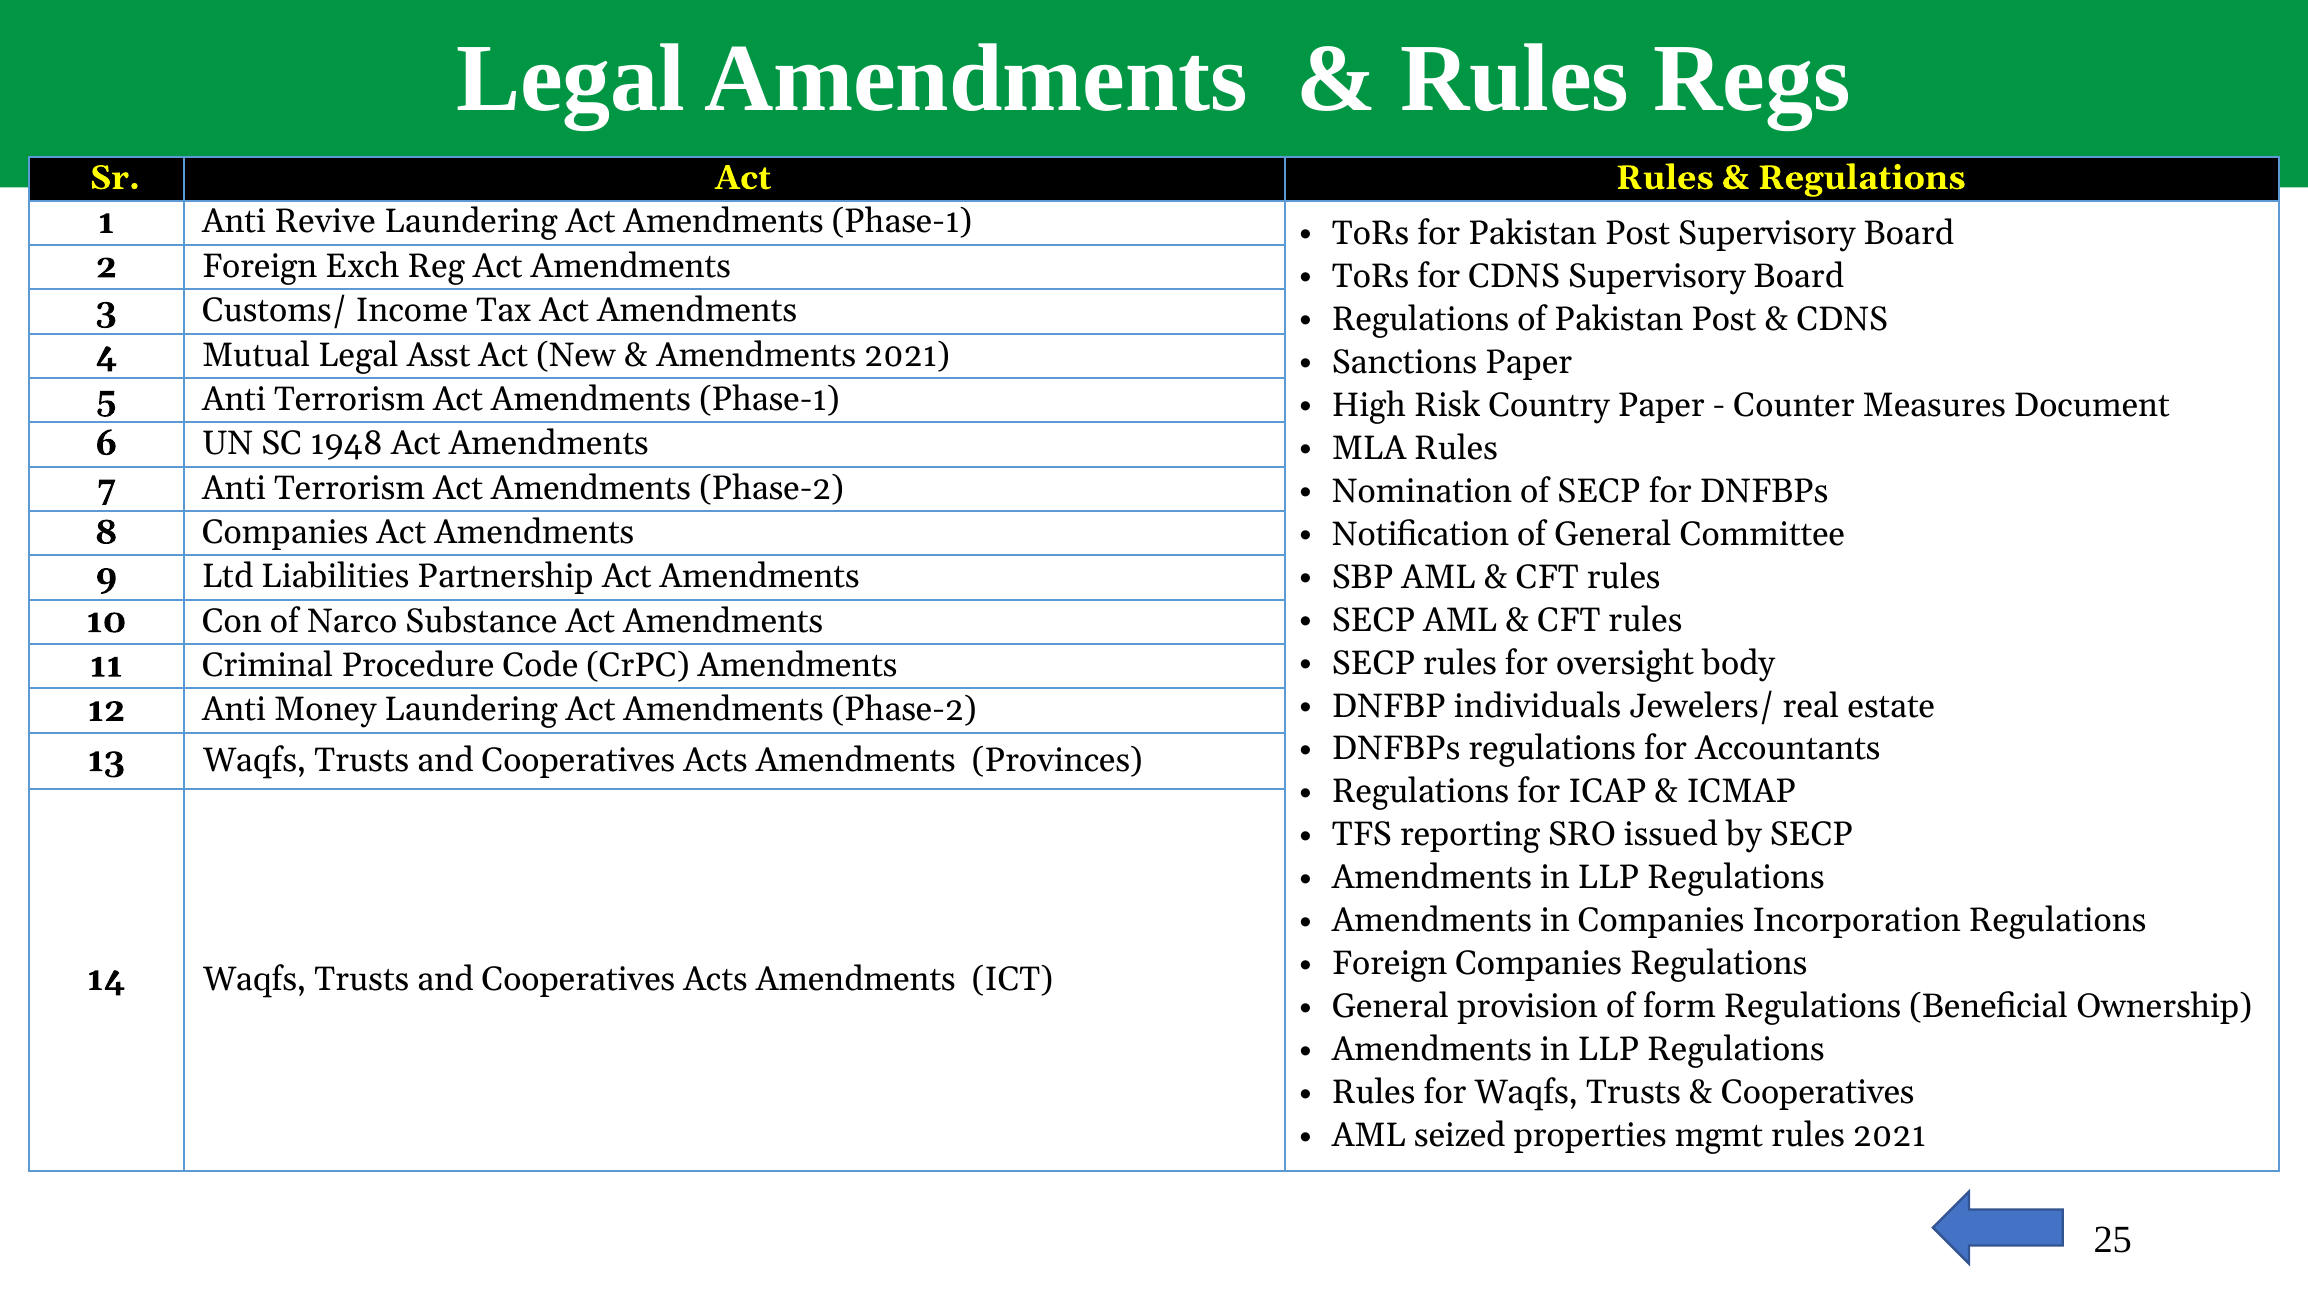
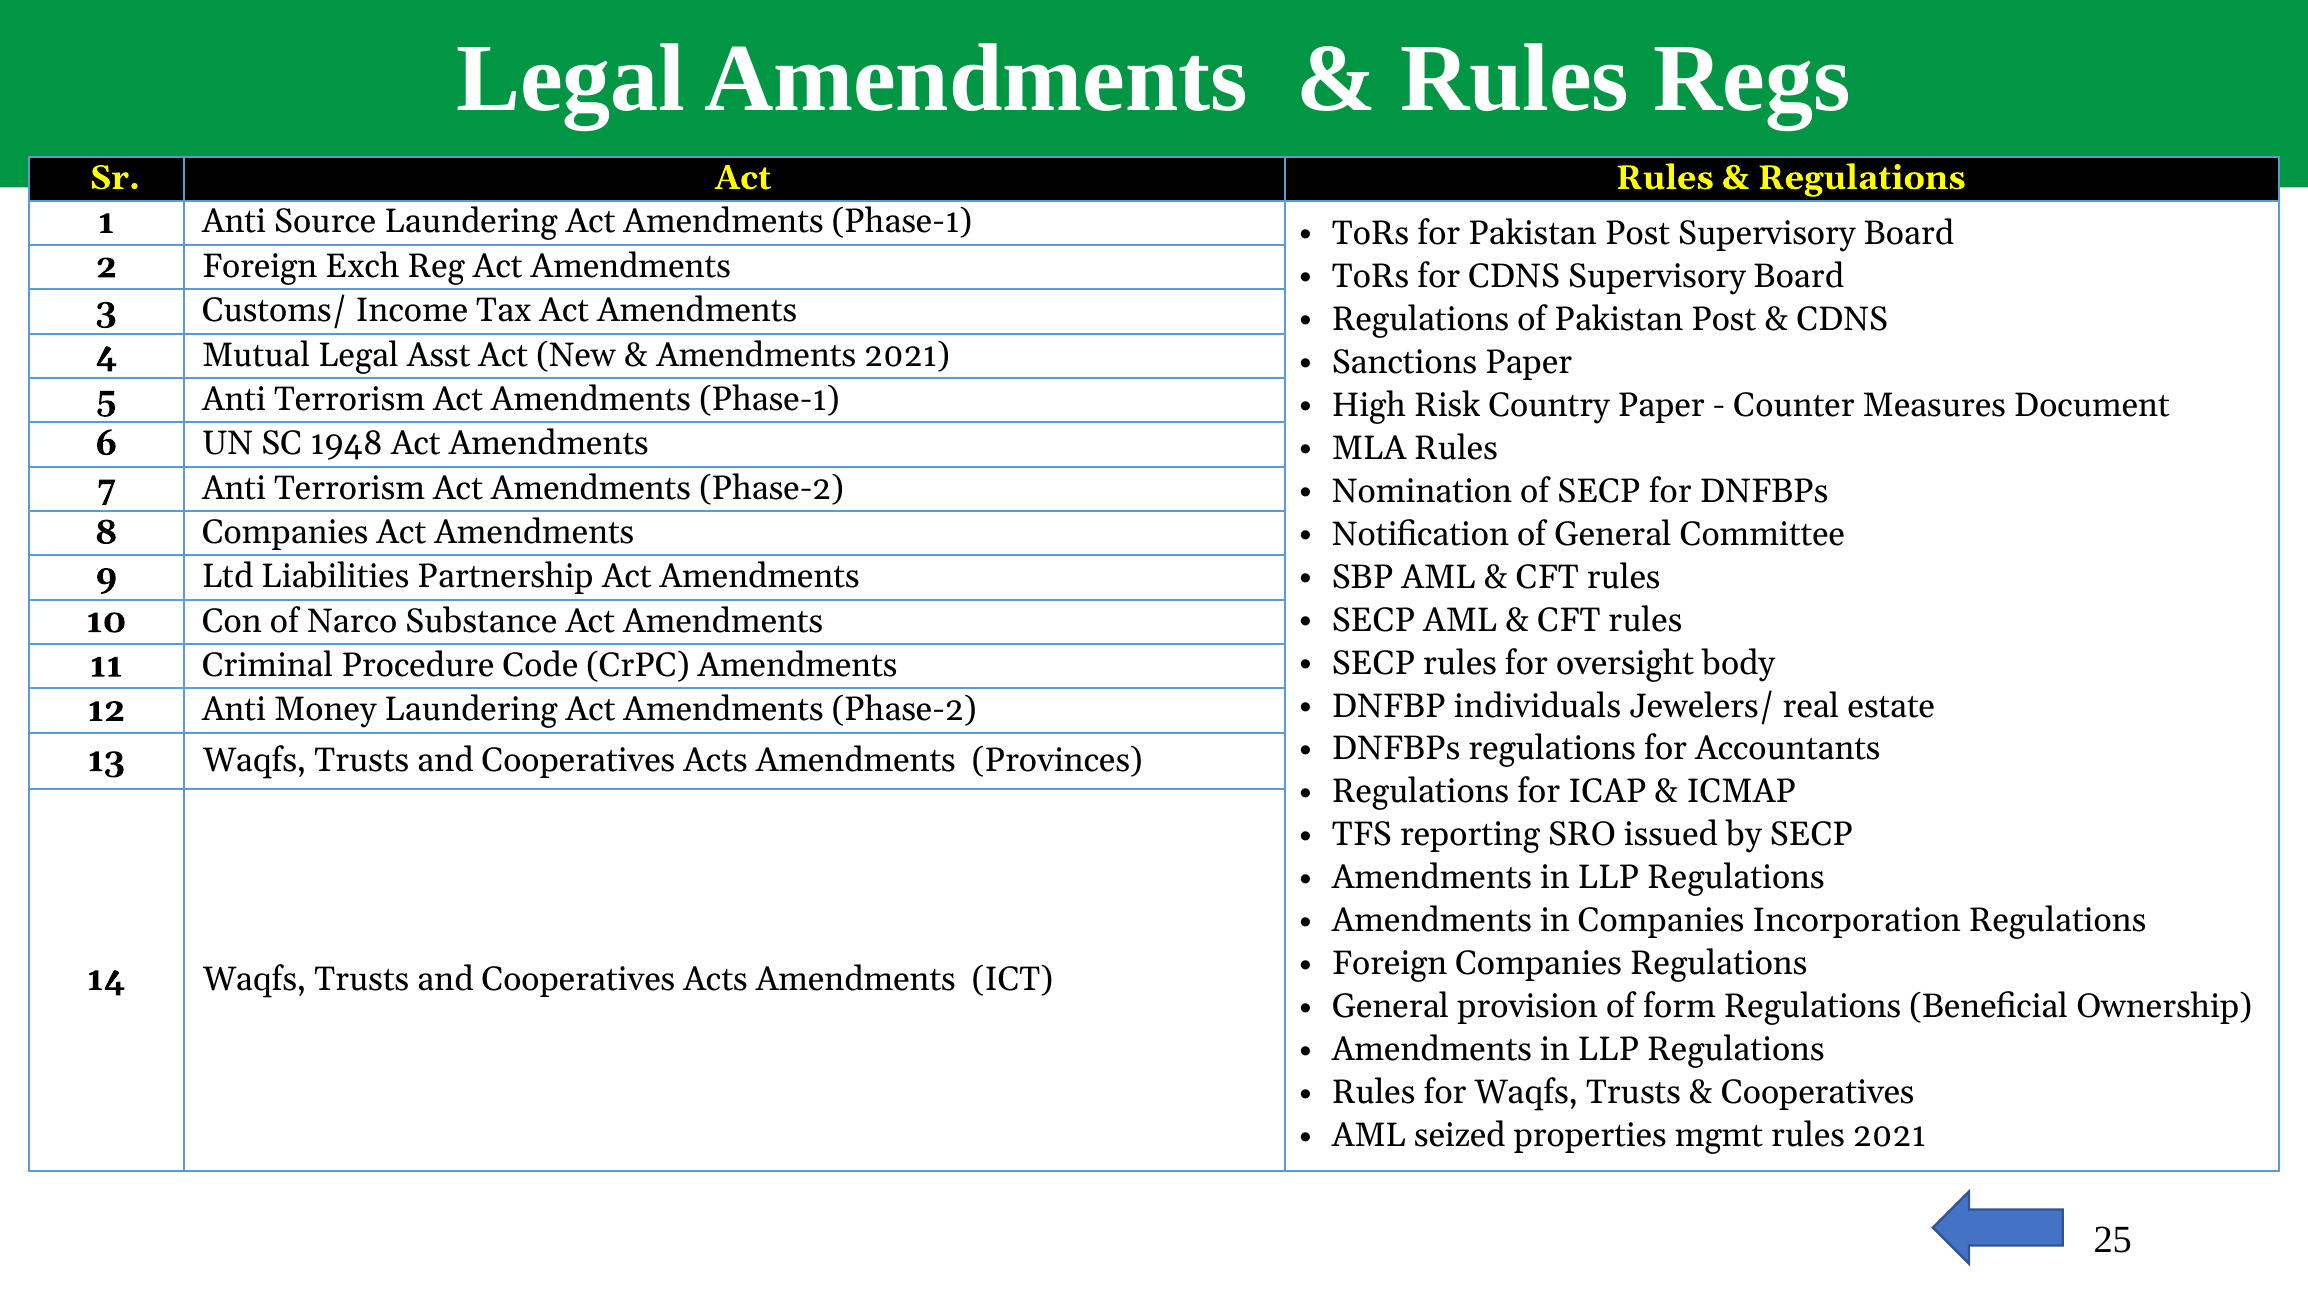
Revive: Revive -> Source
